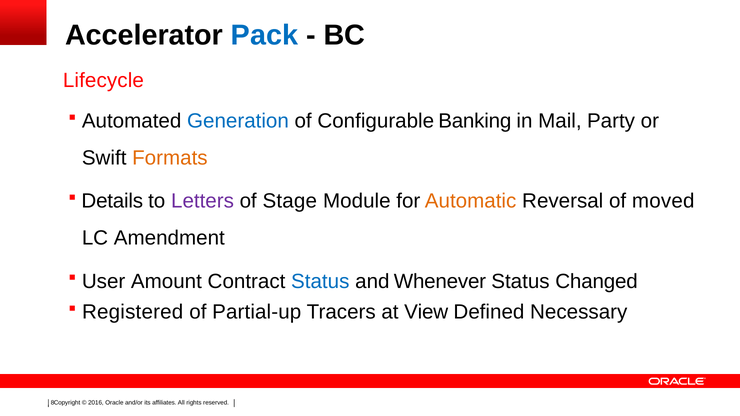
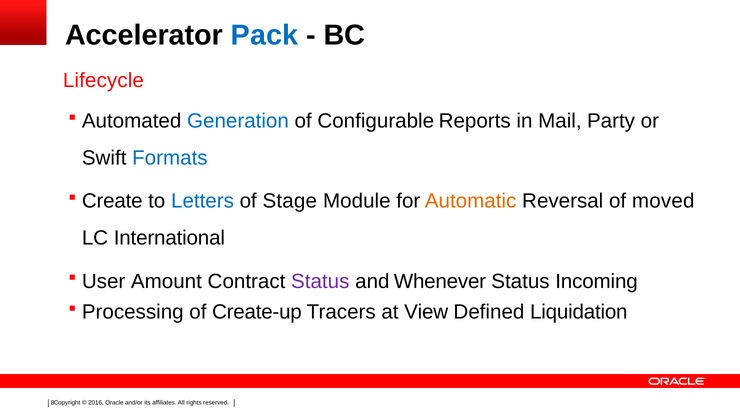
Banking: Banking -> Reports
Formats colour: orange -> blue
Details: Details -> Create
Letters colour: purple -> blue
Amendment: Amendment -> International
Status at (320, 281) colour: blue -> purple
Changed: Changed -> Incoming
Registered: Registered -> Processing
Partial-up: Partial-up -> Create-up
Necessary: Necessary -> Liquidation
